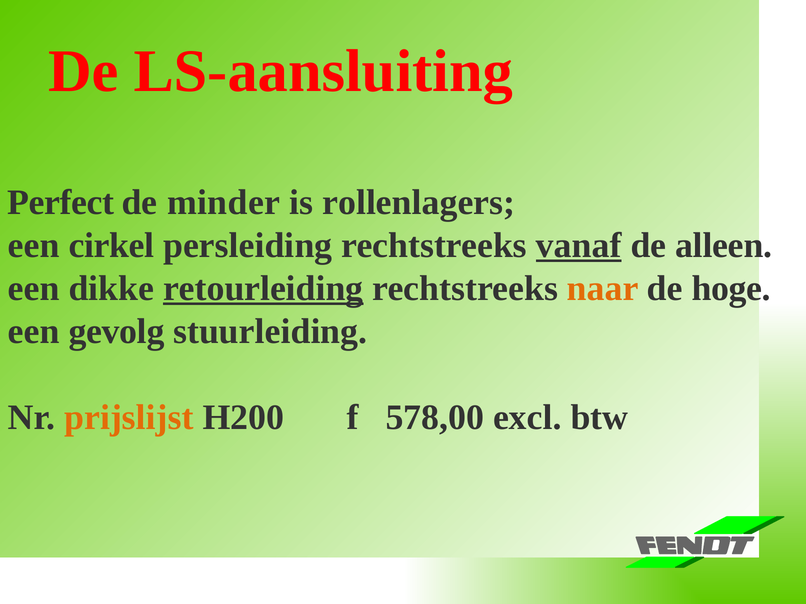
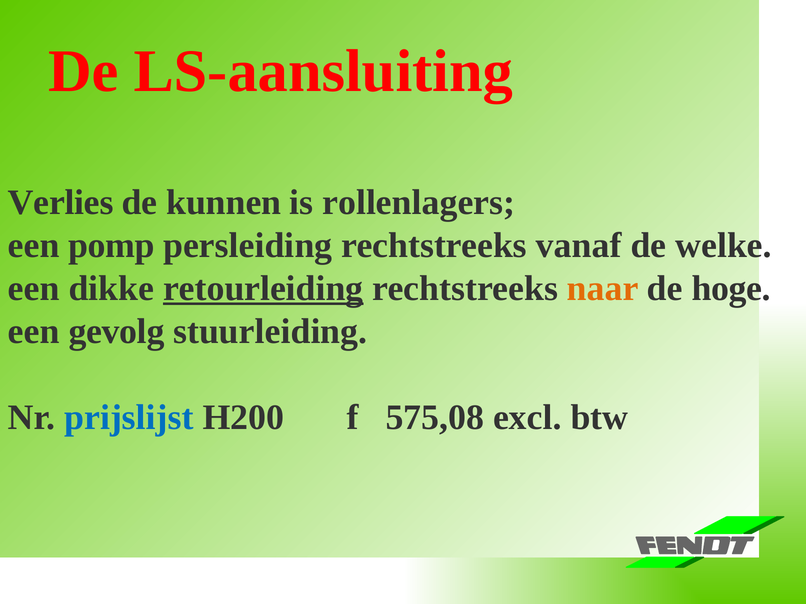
Perfect: Perfect -> Verlies
minder: minder -> kunnen
cirkel: cirkel -> pomp
vanaf underline: present -> none
alleen: alleen -> welke
prijslijst colour: orange -> blue
578,00: 578,00 -> 575,08
